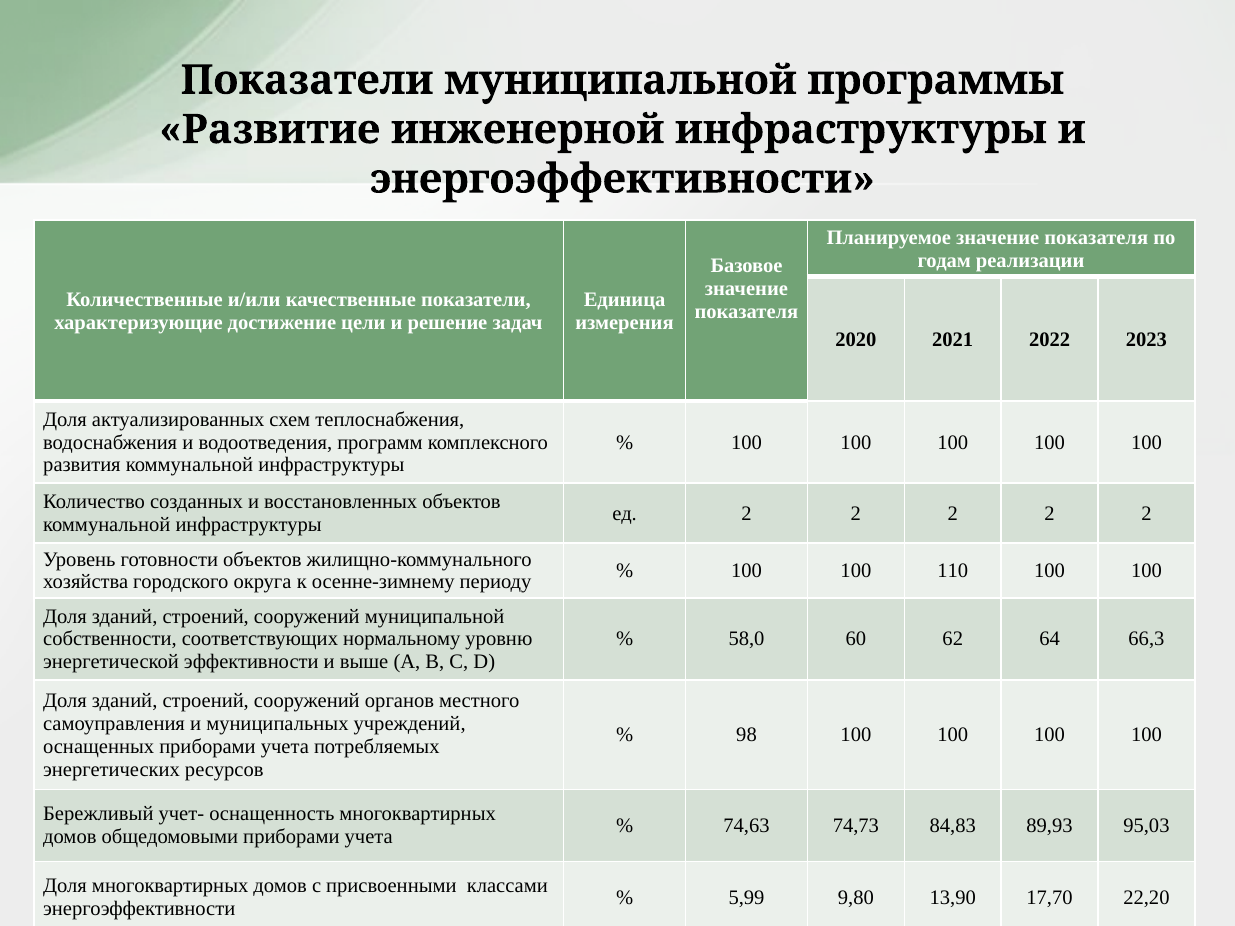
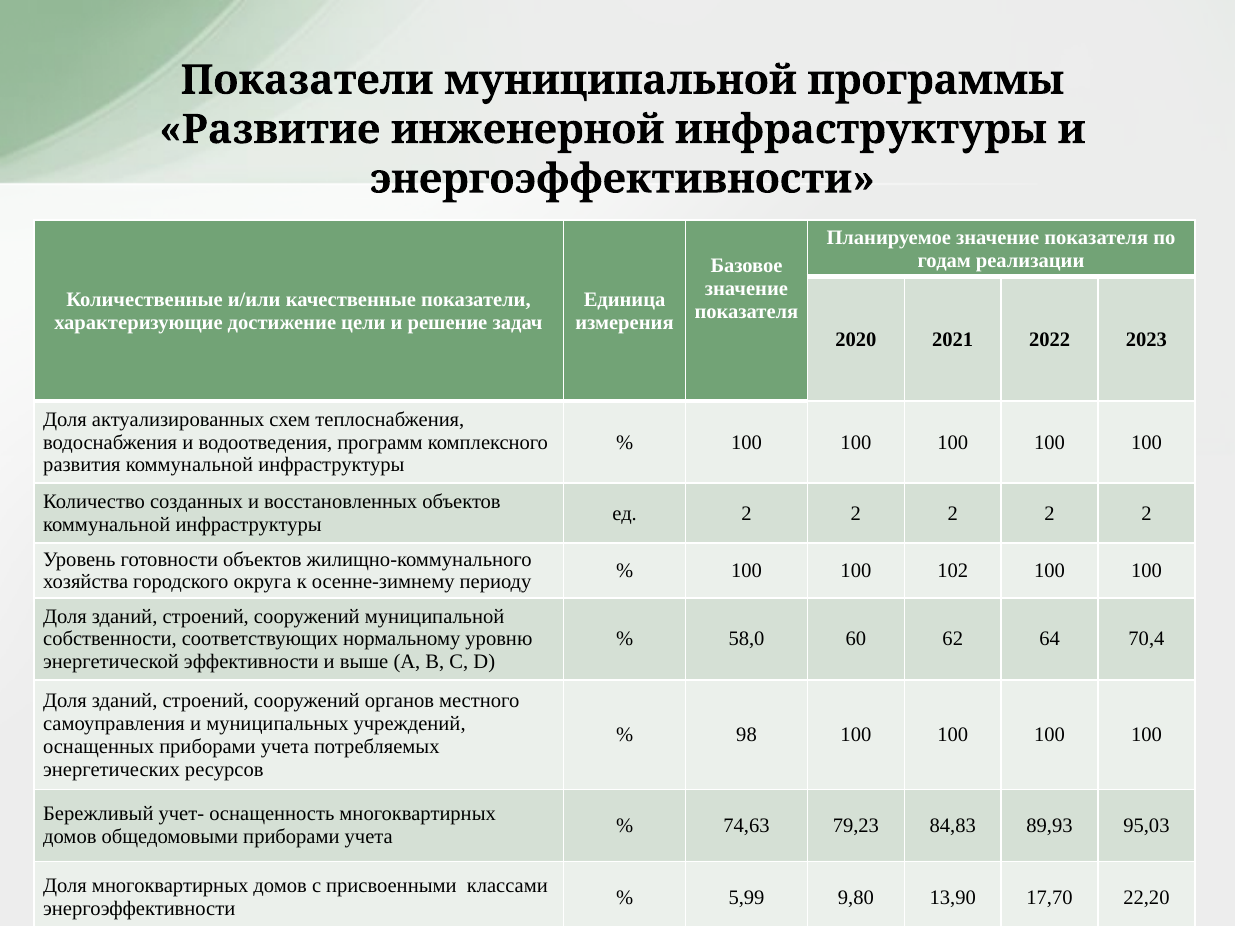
110: 110 -> 102
66,3: 66,3 -> 70,4
74,73: 74,73 -> 79,23
